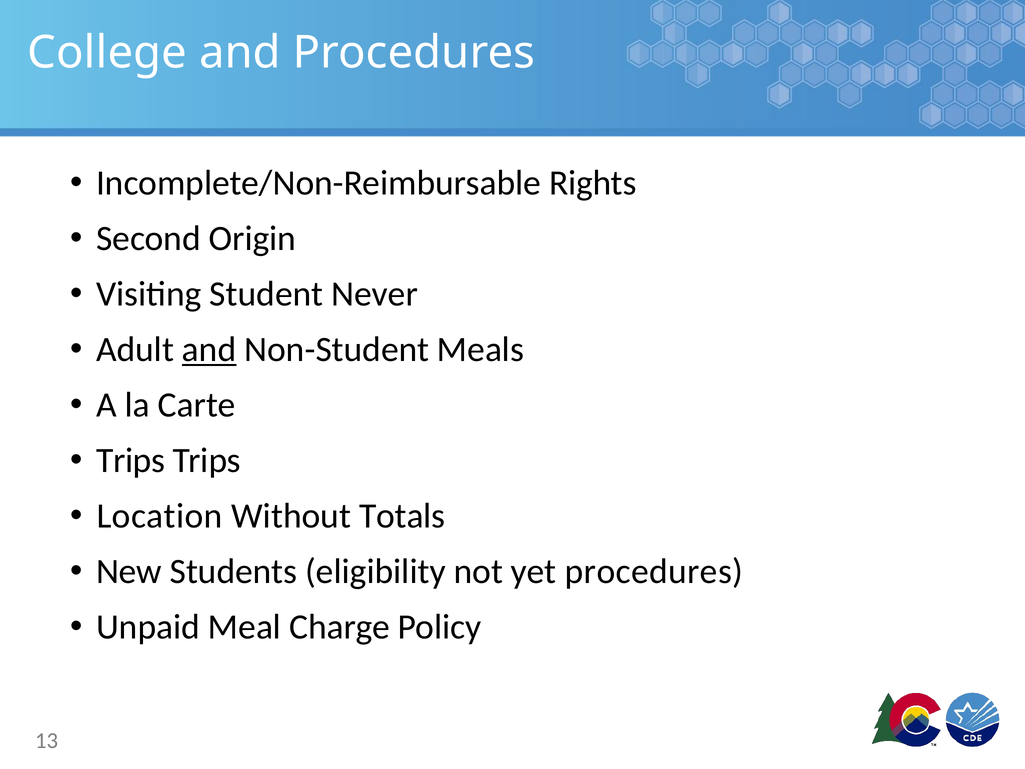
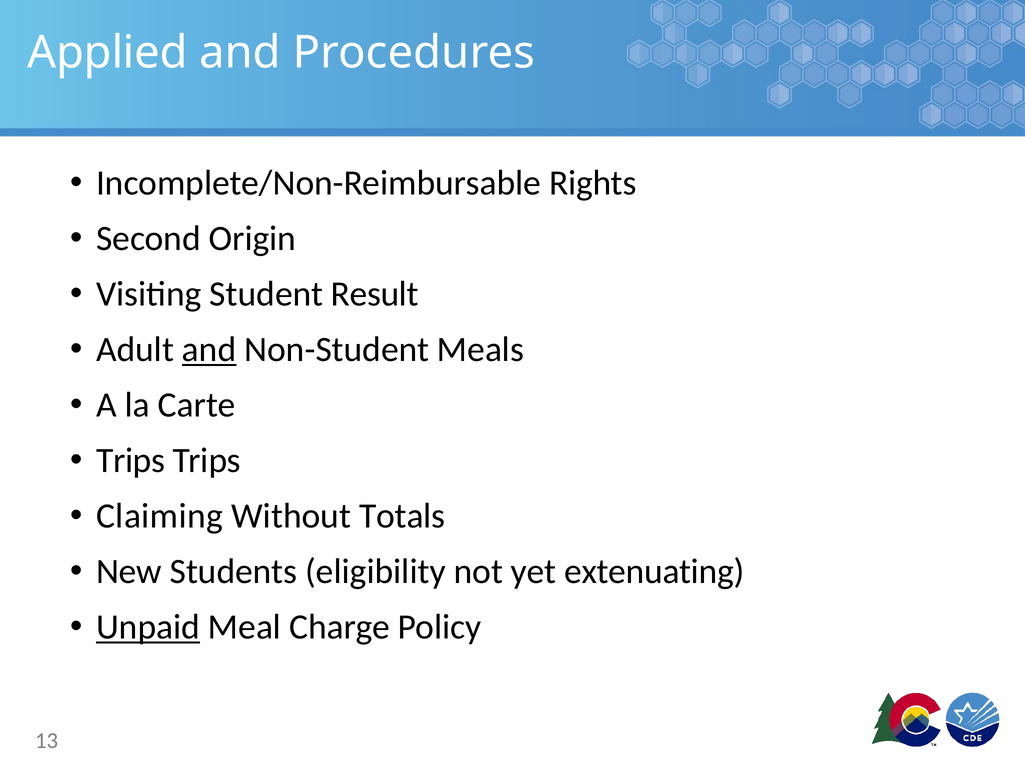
College: College -> Applied
Never: Never -> Result
Location: Location -> Claiming
yet procedures: procedures -> extenuating
Unpaid underline: none -> present
